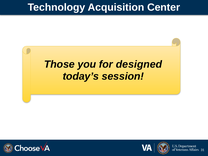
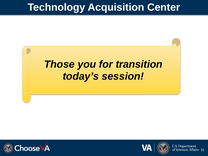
designed: designed -> transition
